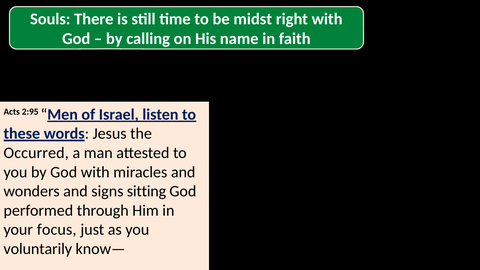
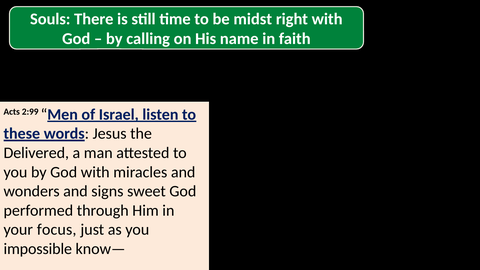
2:95: 2:95 -> 2:99
Occurred: Occurred -> Delivered
sitting: sitting -> sweet
voluntarily: voluntarily -> impossible
